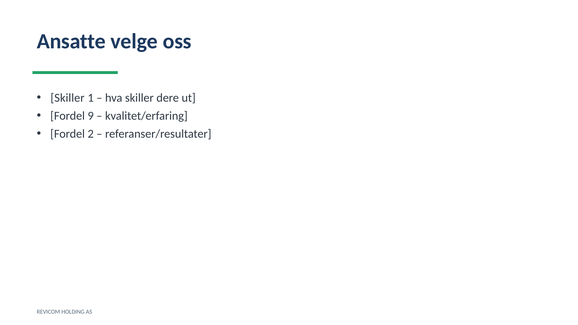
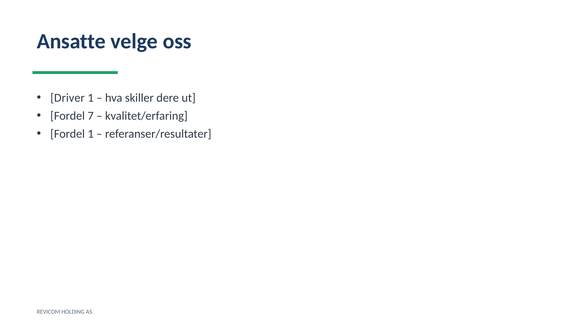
Skiller at (68, 98): Skiller -> Driver
9: 9 -> 7
Fordel 2: 2 -> 1
